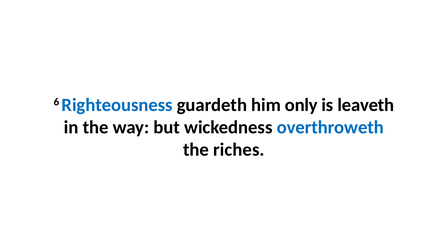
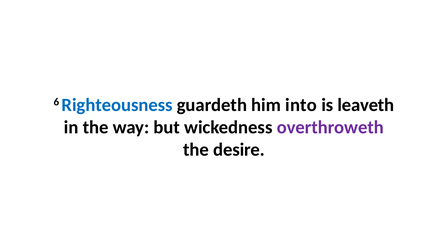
only: only -> into
overthroweth colour: blue -> purple
riches: riches -> desire
